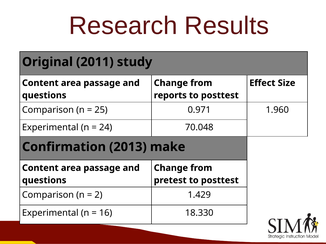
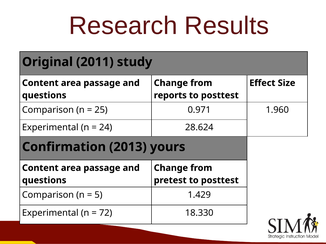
70.048: 70.048 -> 28.624
make: make -> yours
2: 2 -> 5
16: 16 -> 72
